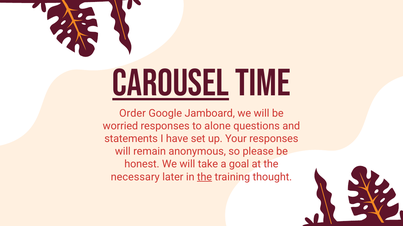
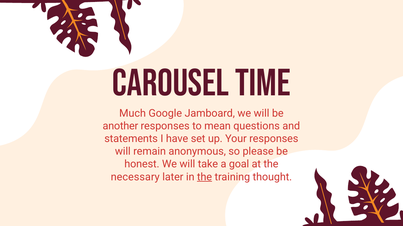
Carousel underline: present -> none
Order: Order -> Much
worried: worried -> another
alone: alone -> mean
